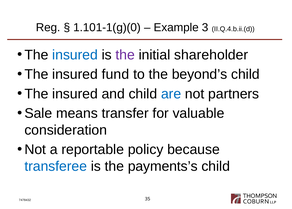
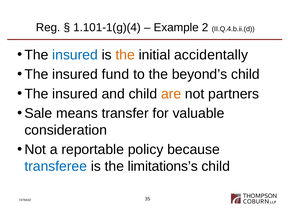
1.101-1(g)(0: 1.101-1(g)(0 -> 1.101-1(g)(4
3: 3 -> 2
the at (125, 55) colour: purple -> orange
shareholder: shareholder -> accidentally
are colour: blue -> orange
payments’s: payments’s -> limitations’s
